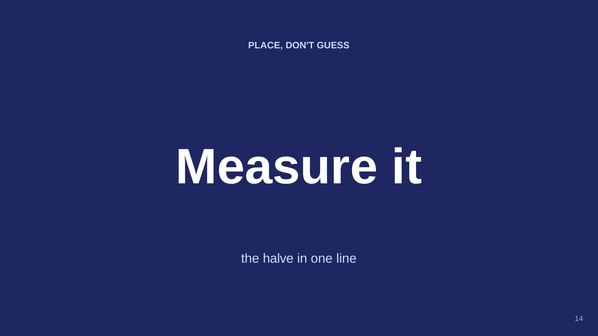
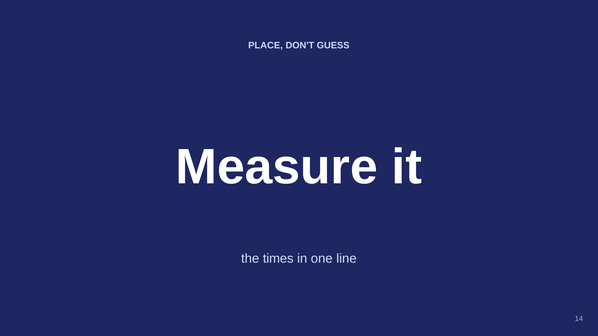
halve: halve -> times
